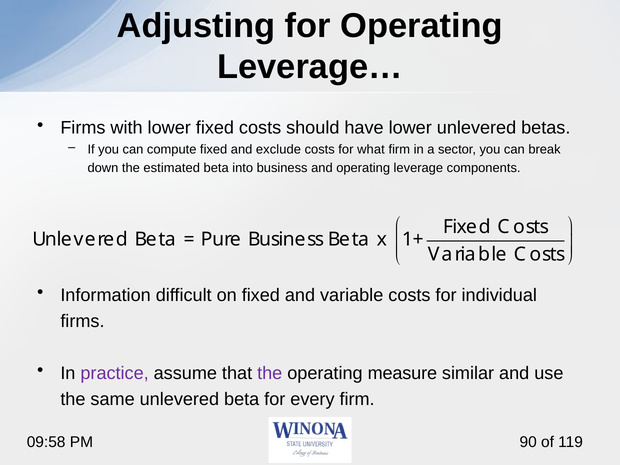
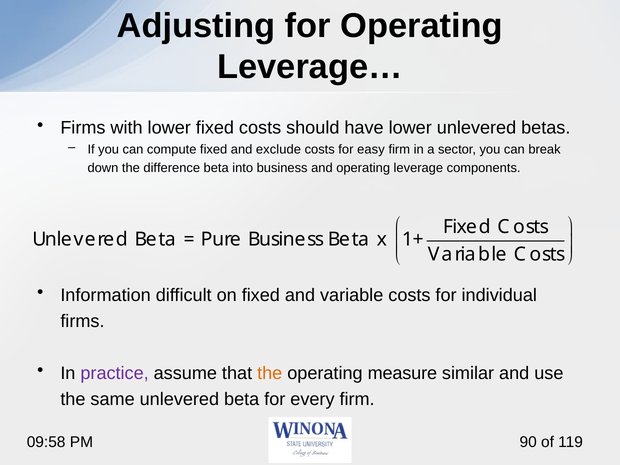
what: what -> easy
estimated: estimated -> difference
the at (270, 373) colour: purple -> orange
